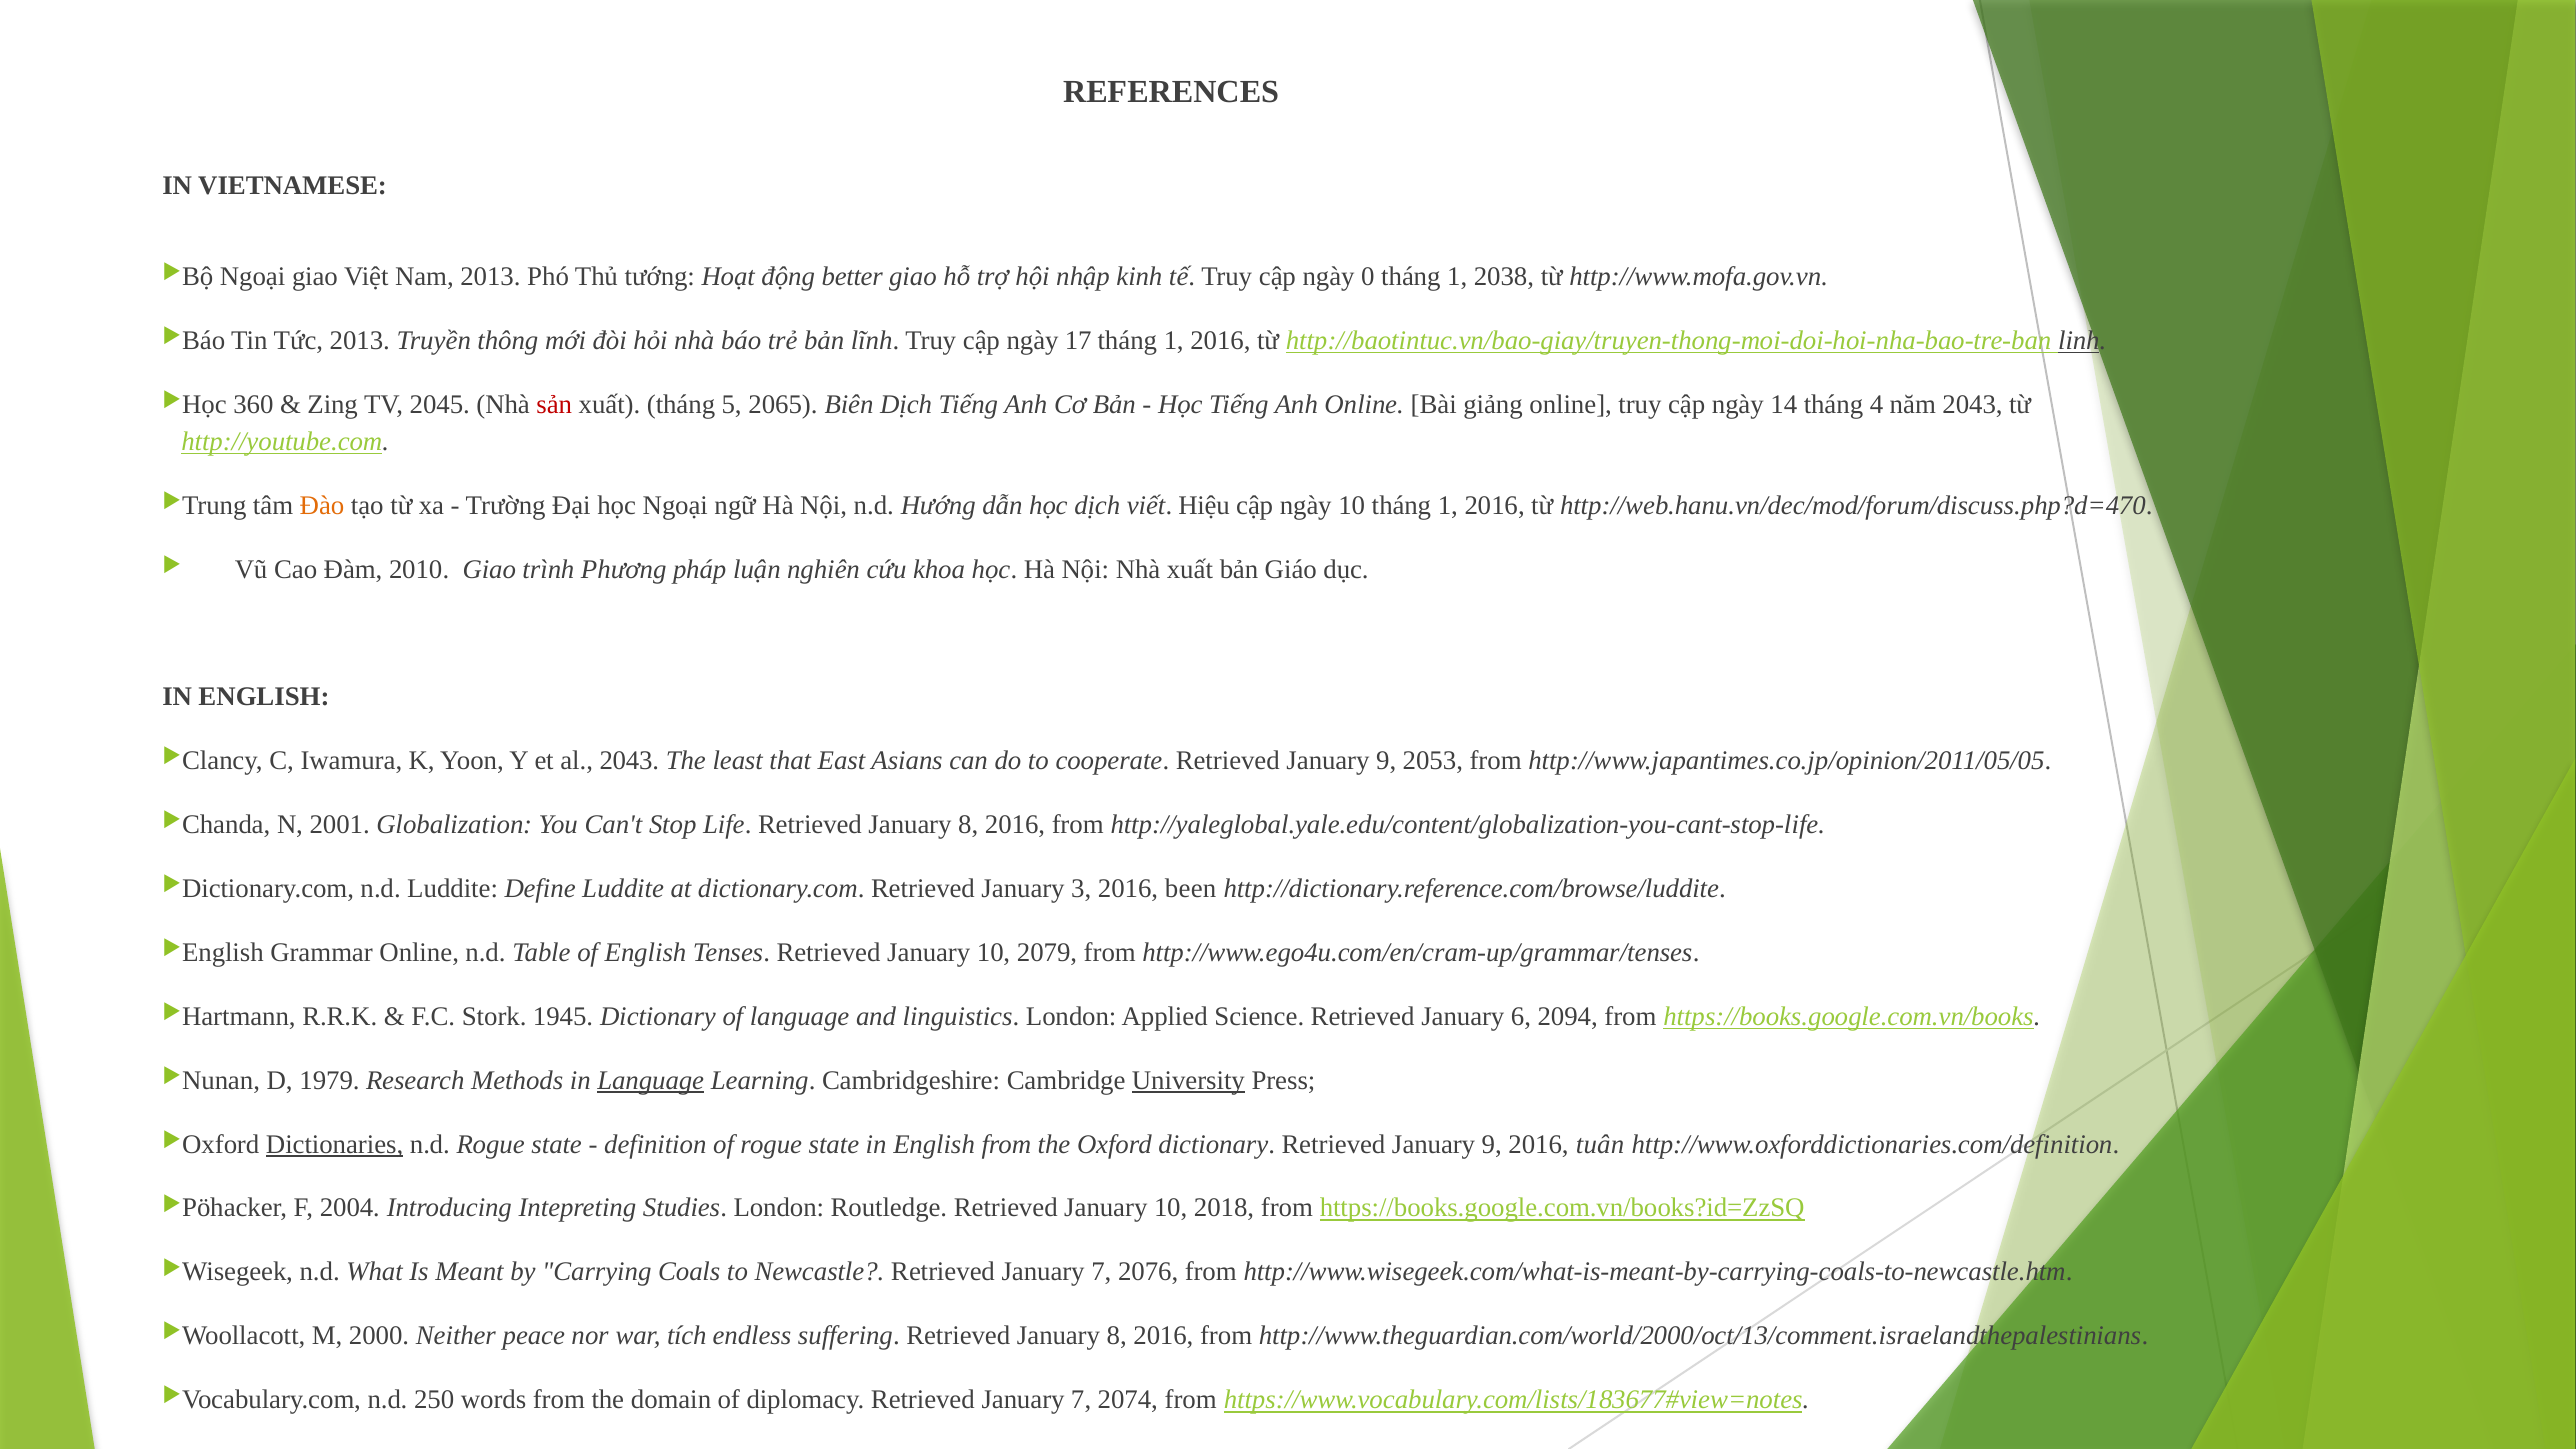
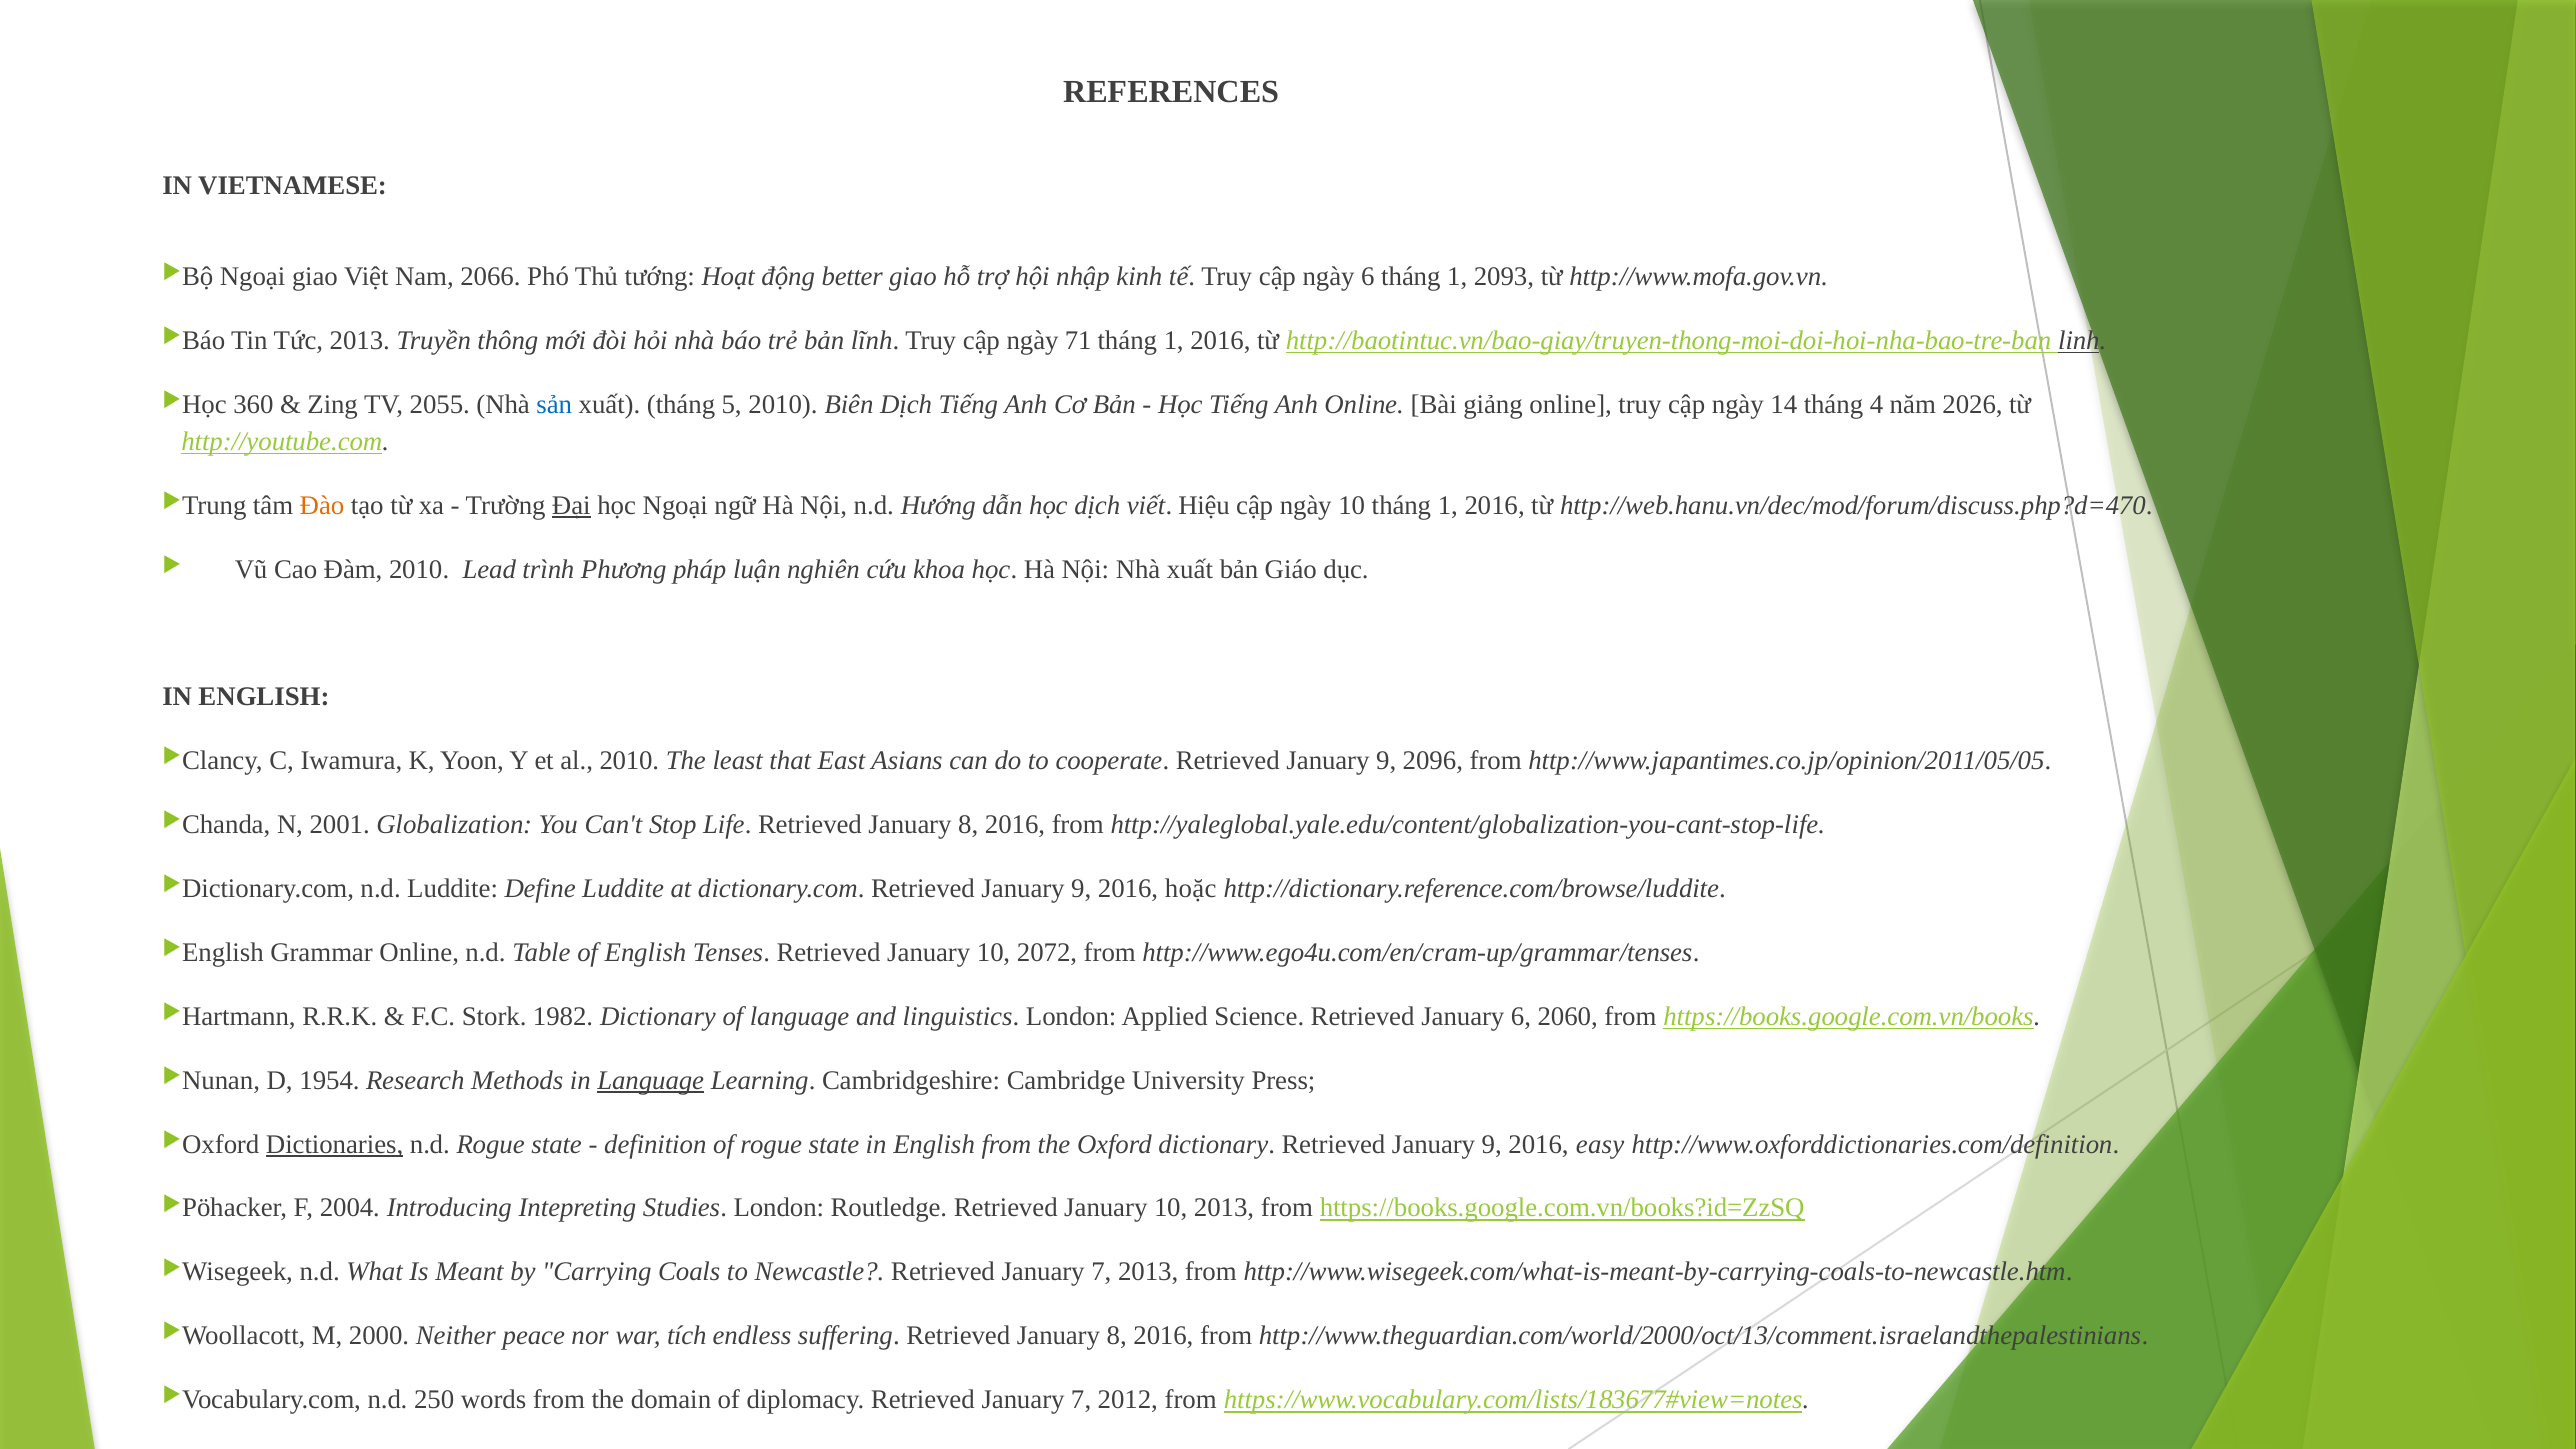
Nam 2013: 2013 -> 2066
ngày 0: 0 -> 6
2038: 2038 -> 2093
17: 17 -> 71
2045: 2045 -> 2055
sản colour: red -> blue
5 2065: 2065 -> 2010
năm 2043: 2043 -> 2026
Đại underline: none -> present
2010 Giao: Giao -> Lead
al 2043: 2043 -> 2010
2053: 2053 -> 2096
dictionary.com Retrieved January 3: 3 -> 9
been: been -> hoặc
2079: 2079 -> 2072
1945: 1945 -> 1982
2094: 2094 -> 2060
1979: 1979 -> 1954
University underline: present -> none
tuân: tuân -> easy
10 2018: 2018 -> 2013
7 2076: 2076 -> 2013
2074: 2074 -> 2012
